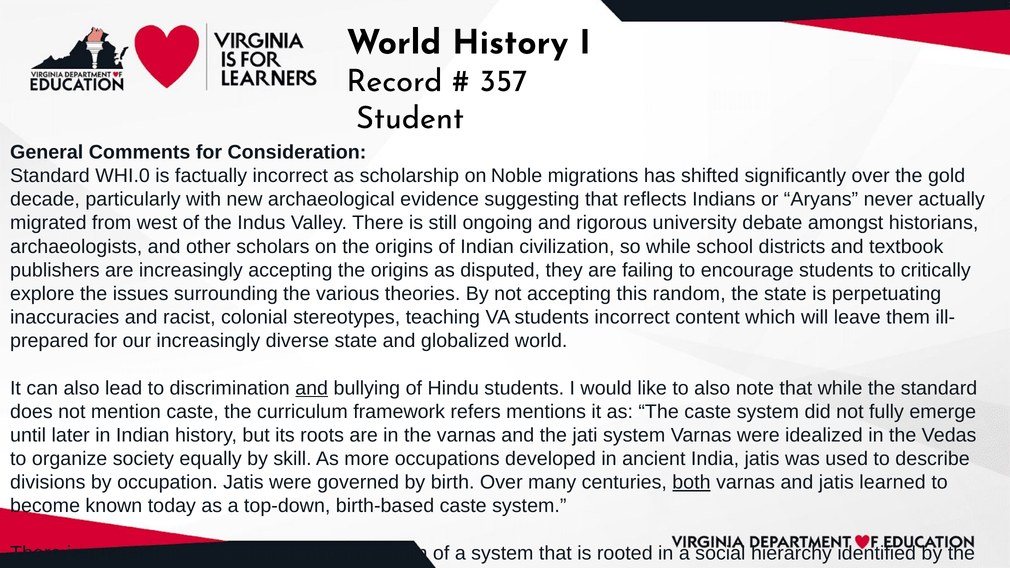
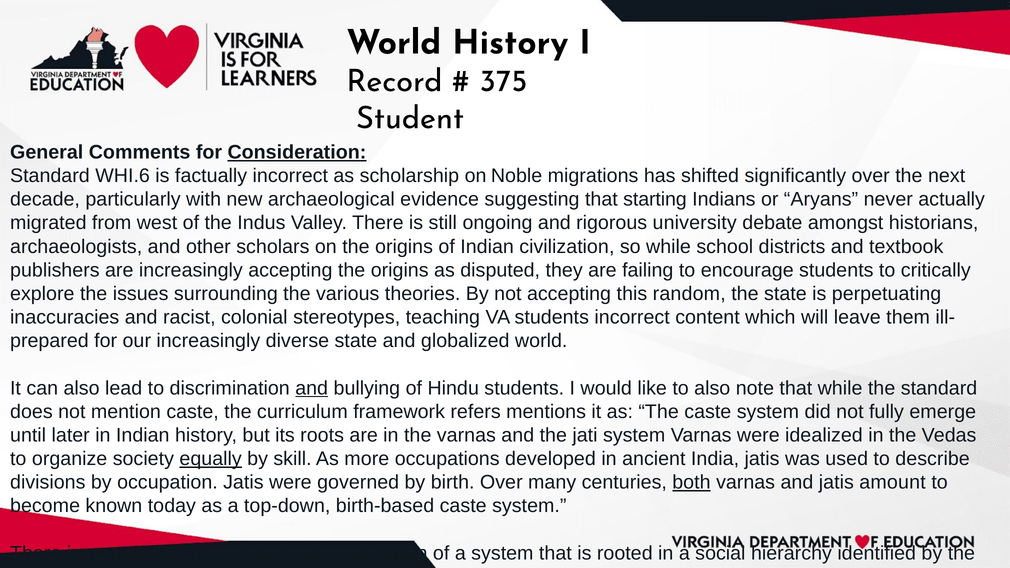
357: 357 -> 375
Consideration underline: none -> present
WHI.0: WHI.0 -> WHI.6
gold: gold -> next
reflects: reflects -> starting
equally underline: none -> present
learned: learned -> amount
